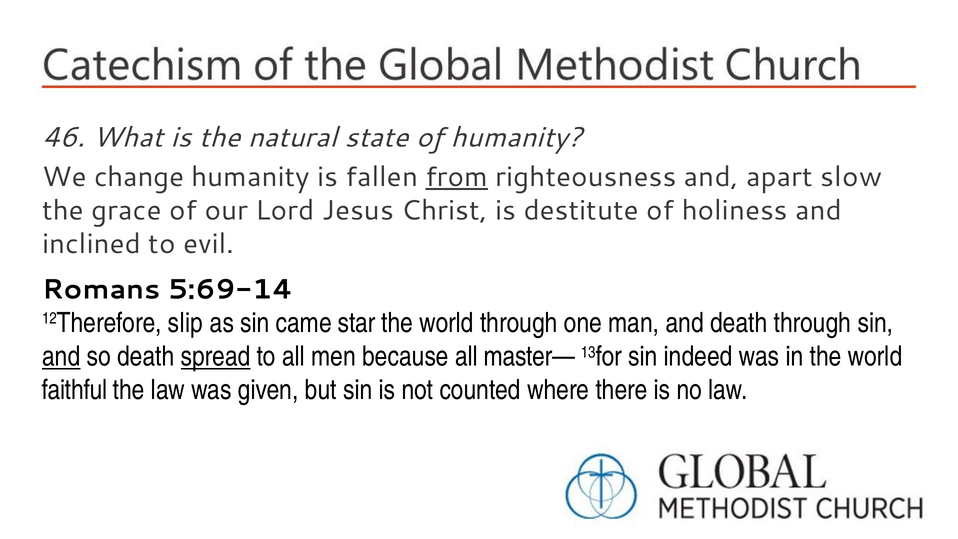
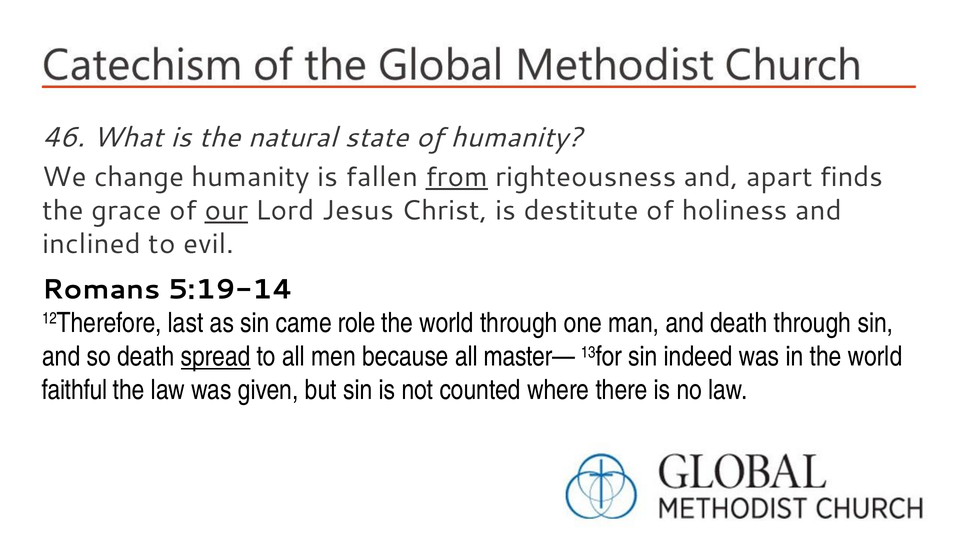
slow: slow -> finds
our underline: none -> present
5:69-14: 5:69-14 -> 5:19-14
slip: slip -> last
star: star -> role
and at (61, 357) underline: present -> none
